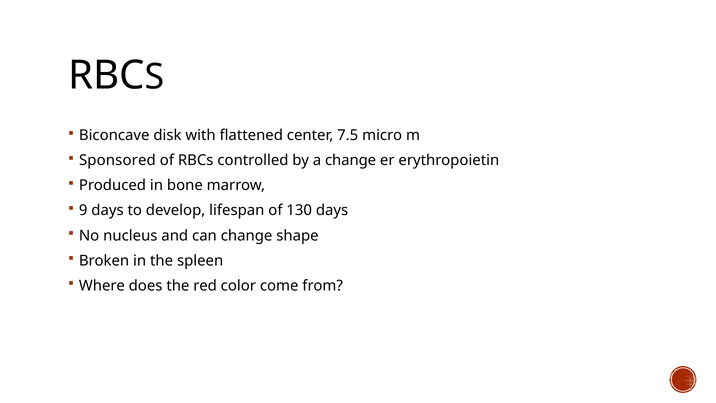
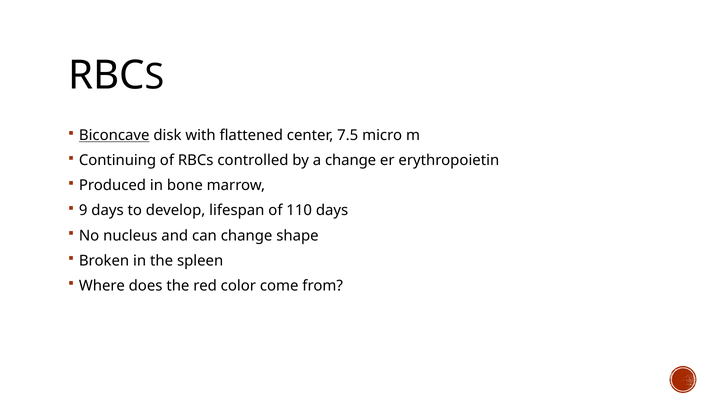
Biconcave underline: none -> present
Sponsored: Sponsored -> Continuing
130: 130 -> 110
